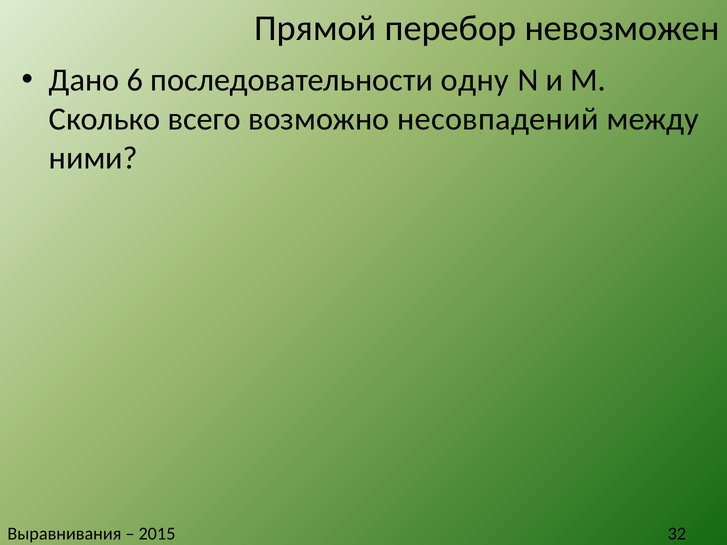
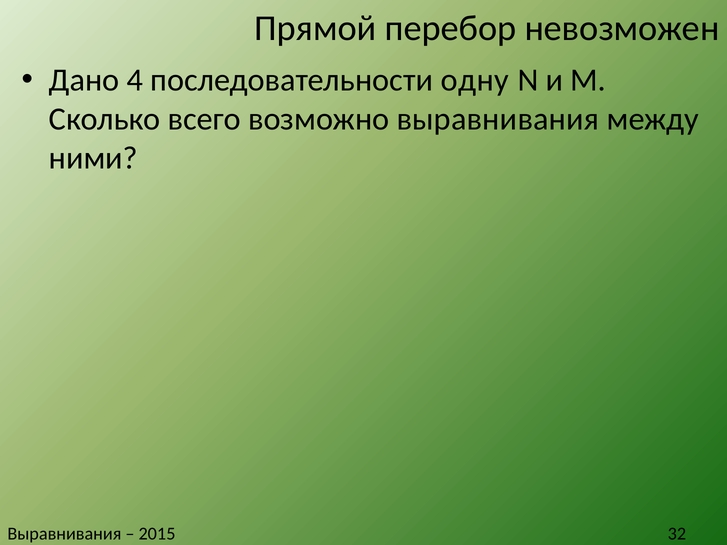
6: 6 -> 4
возможно несовпадений: несовпадений -> выравнивания
